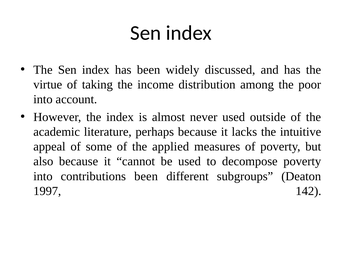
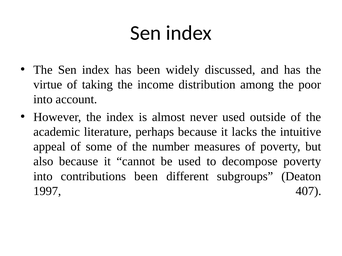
applied: applied -> number
142: 142 -> 407
